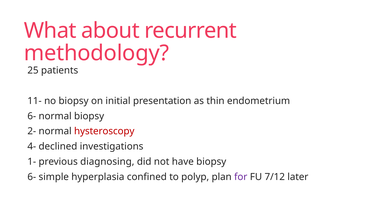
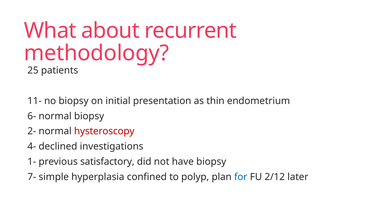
diagnosing: diagnosing -> satisfactory
6- at (32, 177): 6- -> 7-
for colour: purple -> blue
7/12: 7/12 -> 2/12
